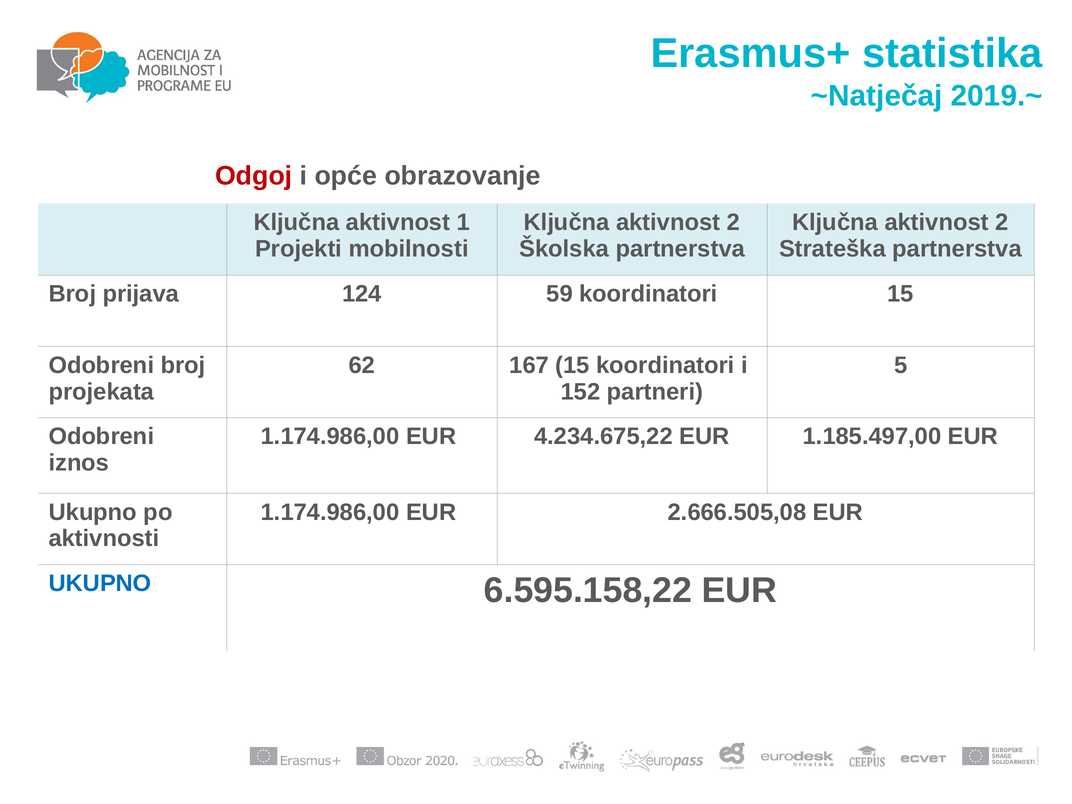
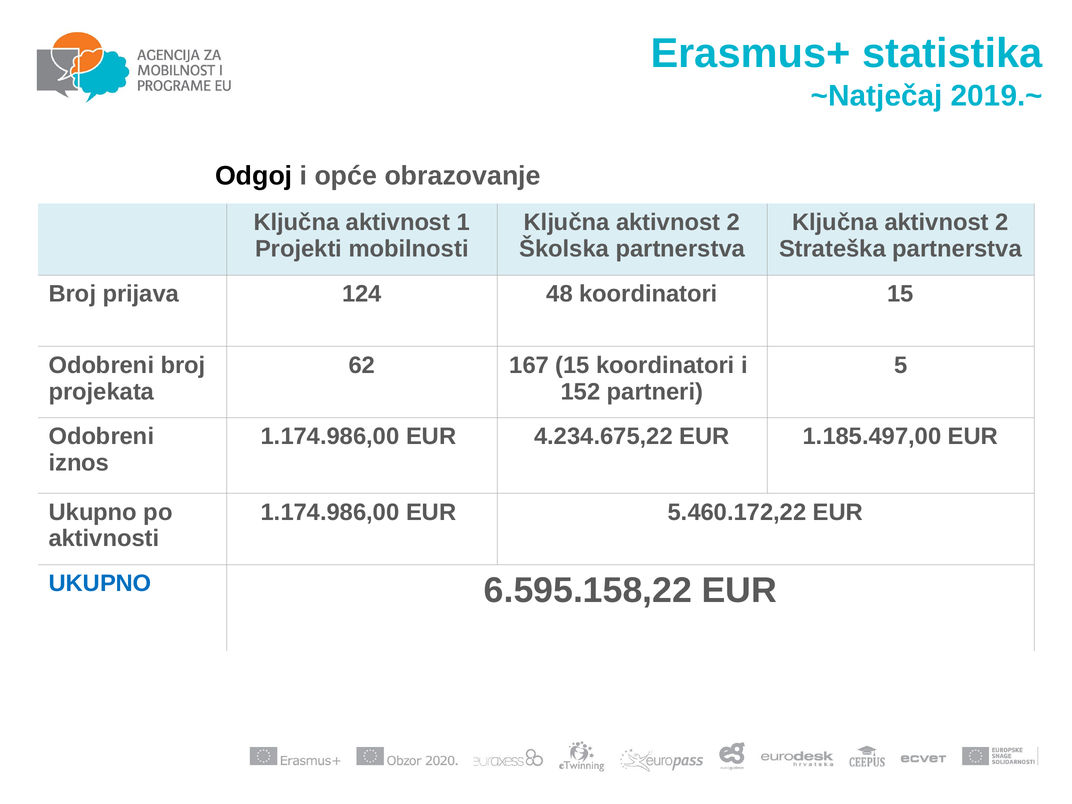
Odgoj colour: red -> black
59: 59 -> 48
2.666.505,08: 2.666.505,08 -> 5.460.172,22
